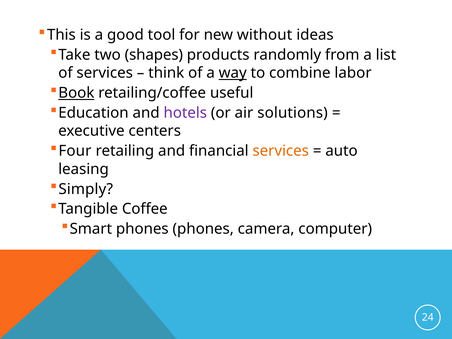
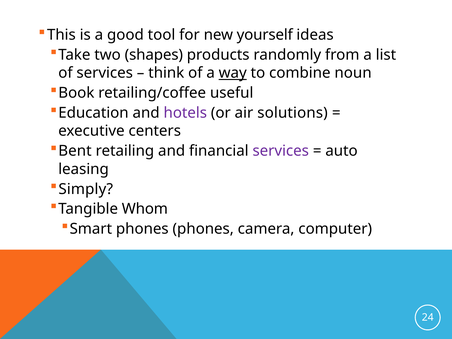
without: without -> yourself
labor: labor -> noun
Book underline: present -> none
Four: Four -> Bent
services at (281, 151) colour: orange -> purple
Coffee: Coffee -> Whom
